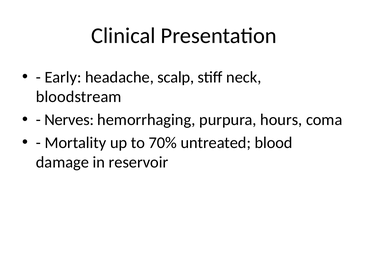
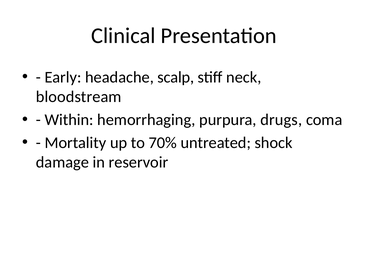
Nerves: Nerves -> Within
hours: hours -> drugs
blood: blood -> shock
